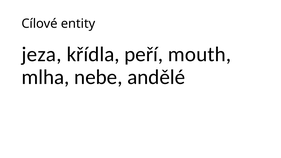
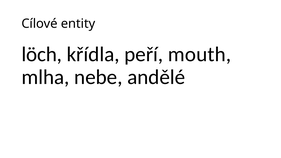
jeza: jeza -> löch
